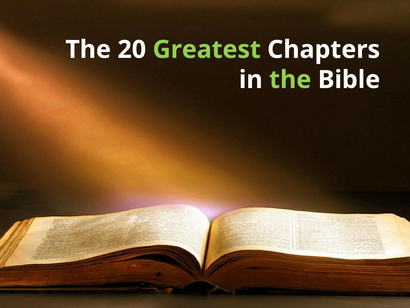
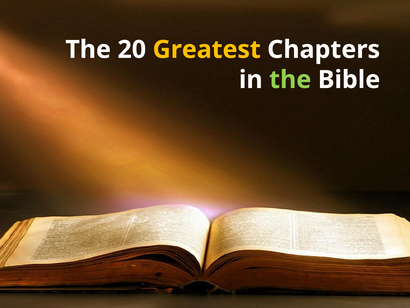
Greatest colour: light green -> yellow
